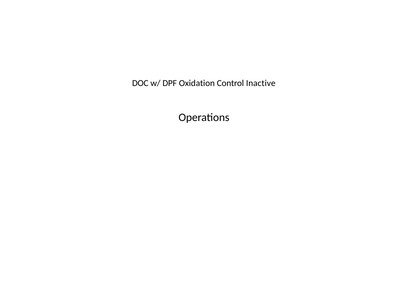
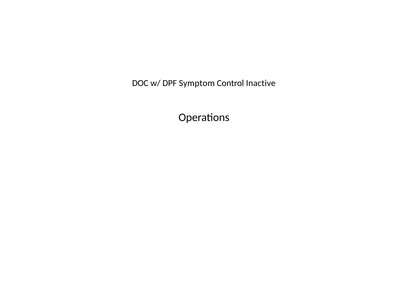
Oxidation: Oxidation -> Symptom
